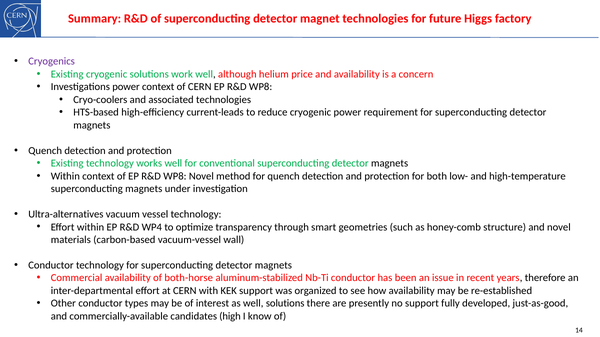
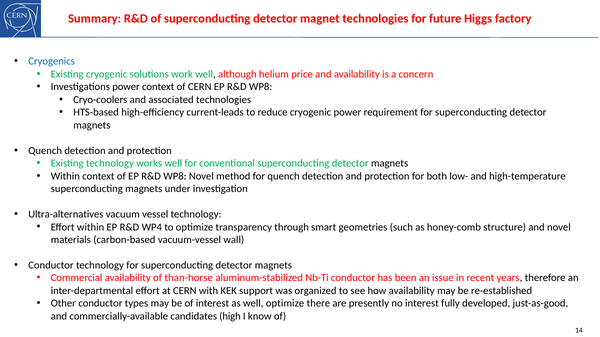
Cryogenics colour: purple -> blue
both-horse: both-horse -> than-horse
well solutions: solutions -> optimize
no support: support -> interest
